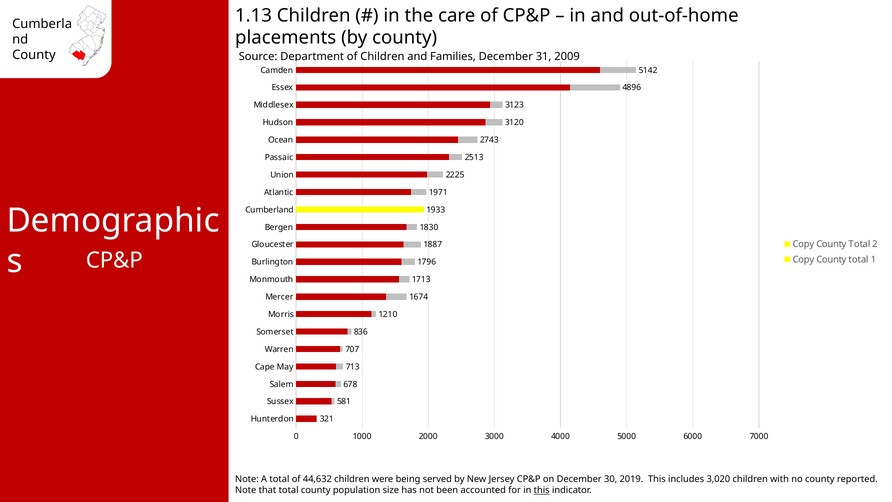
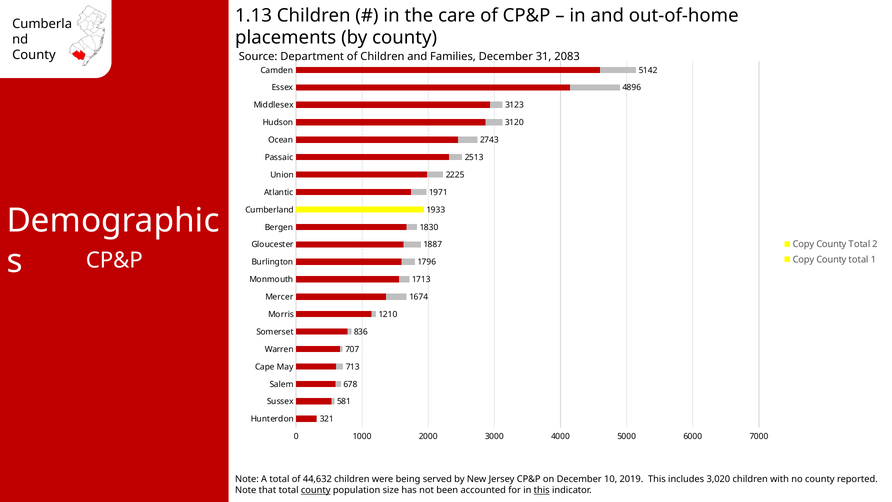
2009: 2009 -> 2083
30: 30 -> 10
county at (316, 490) underline: none -> present
